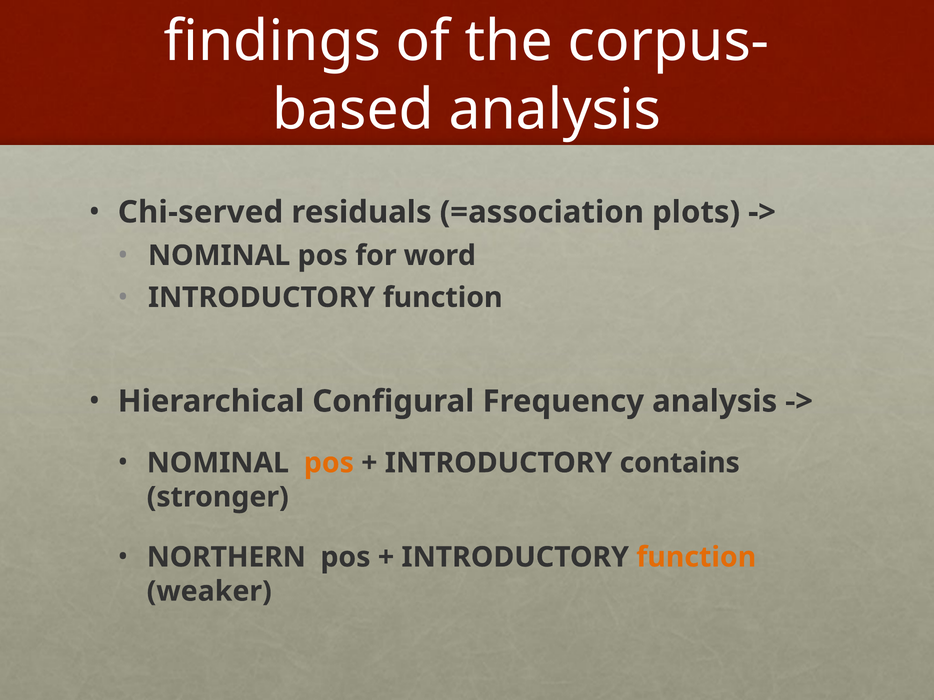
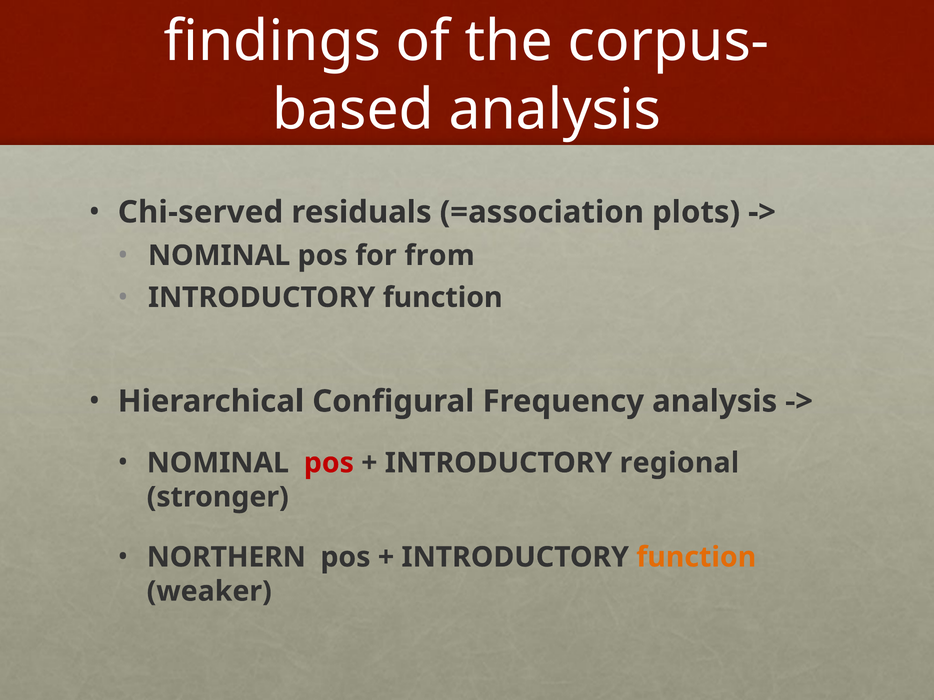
word: word -> from
pos at (329, 463) colour: orange -> red
contains: contains -> regional
